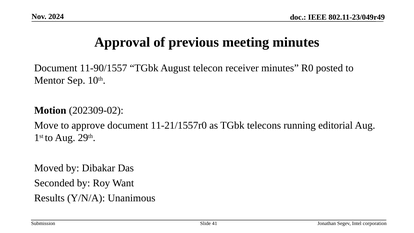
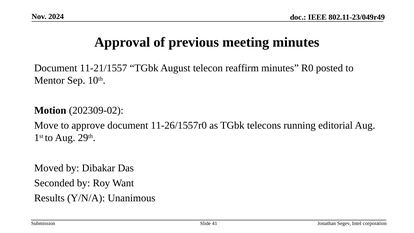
11-90/1557: 11-90/1557 -> 11-21/1557
receiver: receiver -> reaffirm
11-21/1557r0: 11-21/1557r0 -> 11-26/1557r0
